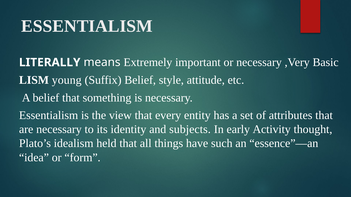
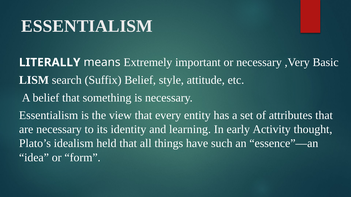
young: young -> search
subjects: subjects -> learning
